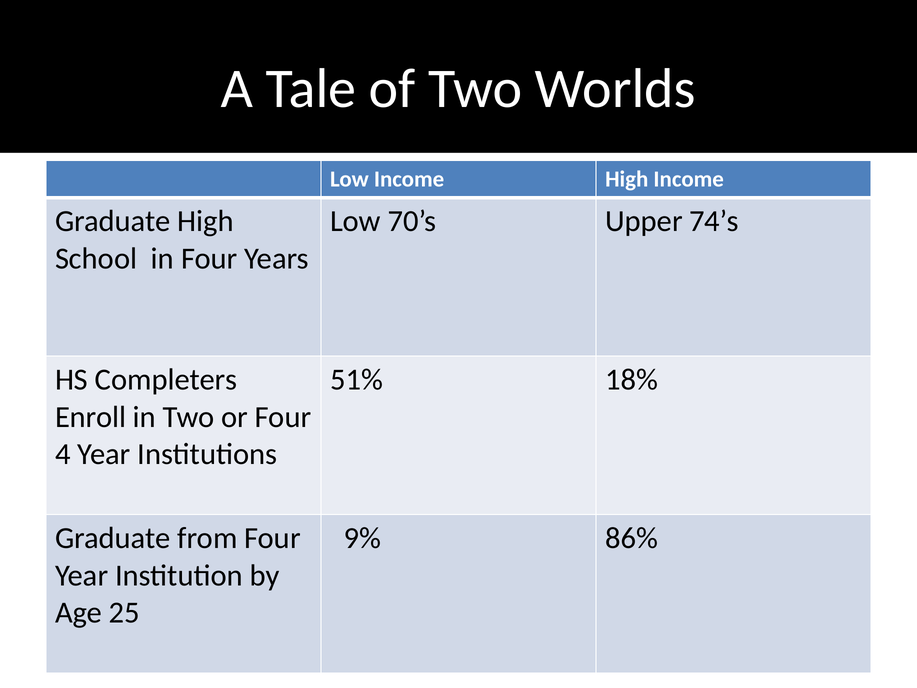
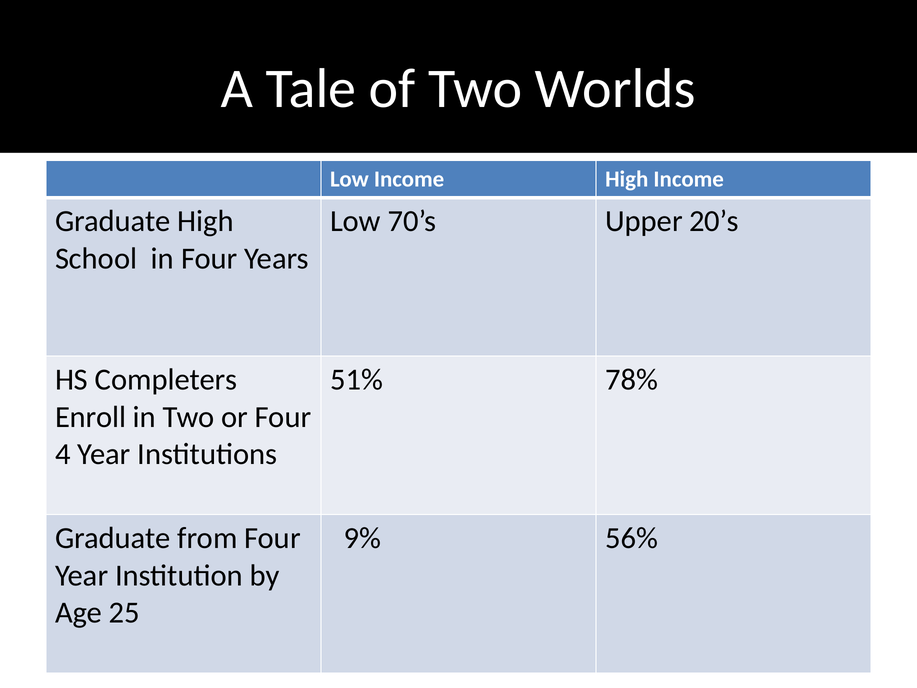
74’s: 74’s -> 20’s
18%: 18% -> 78%
86%: 86% -> 56%
